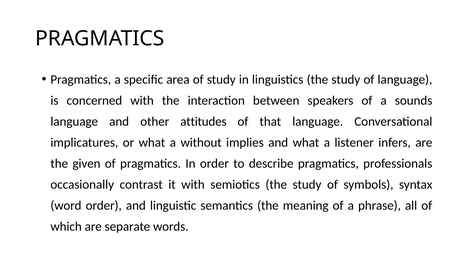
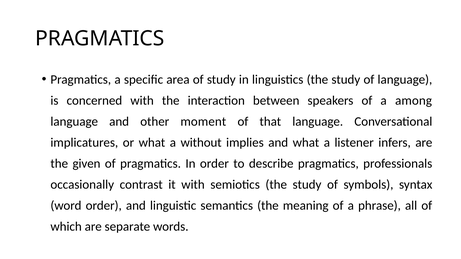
sounds: sounds -> among
attitudes: attitudes -> moment
